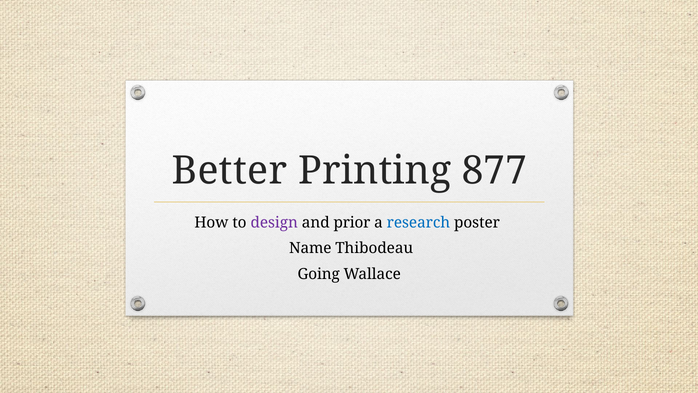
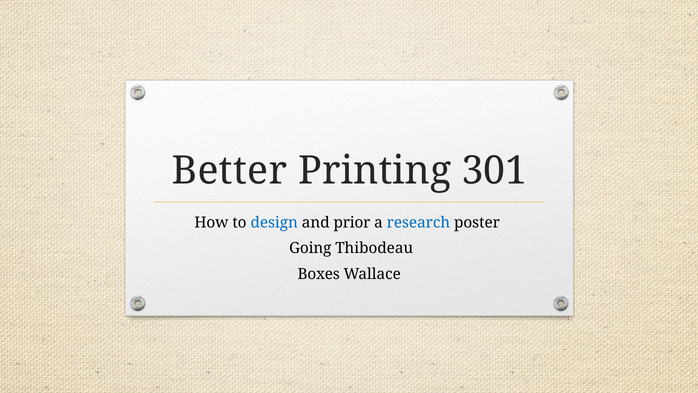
877: 877 -> 301
design colour: purple -> blue
Name: Name -> Going
Going: Going -> Boxes
